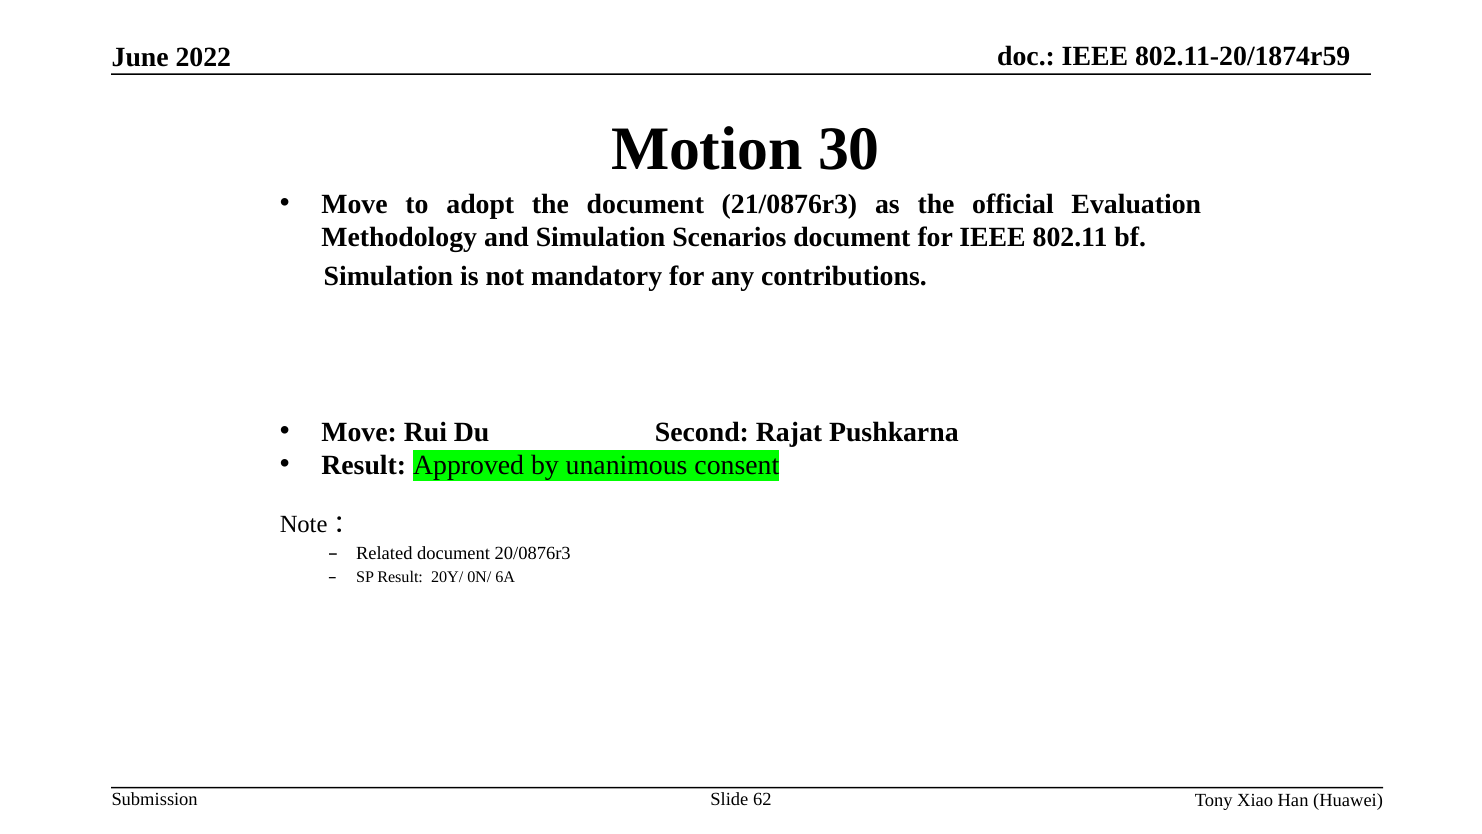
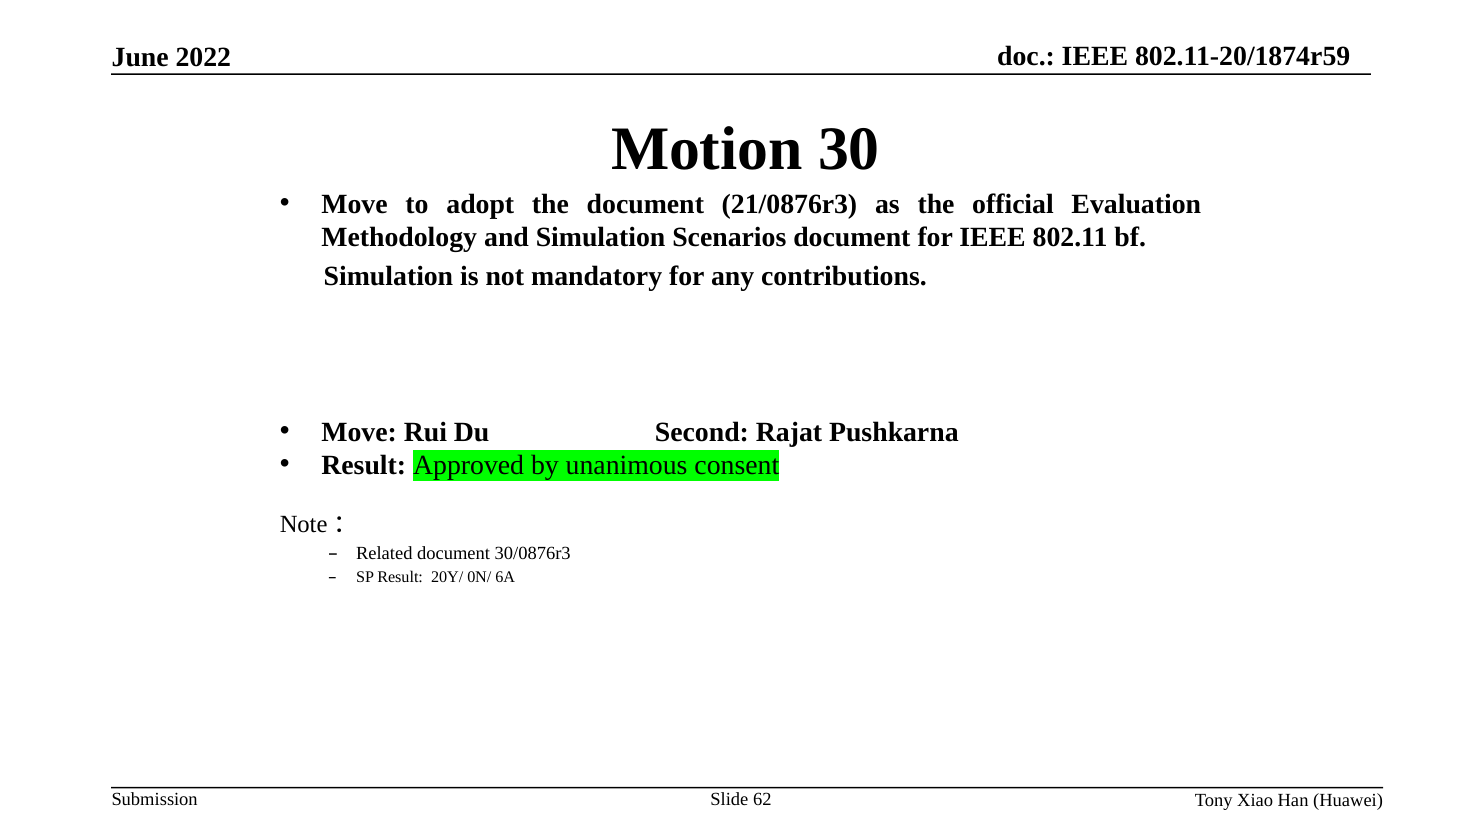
20/0876r3: 20/0876r3 -> 30/0876r3
